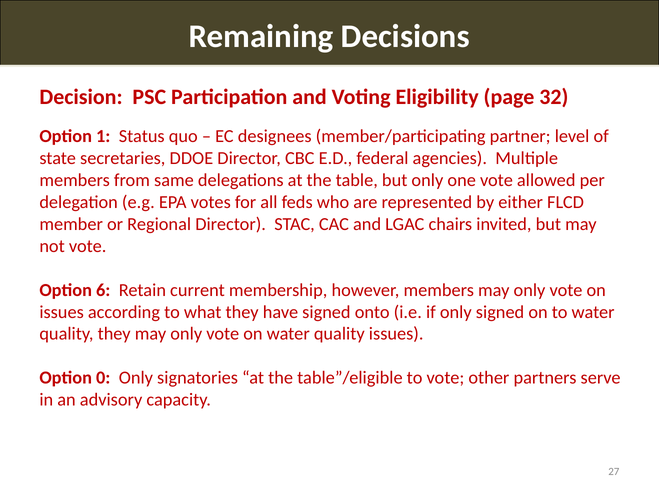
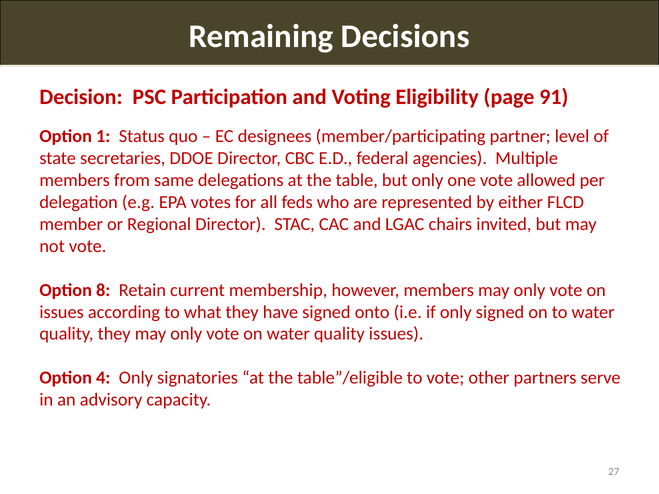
32: 32 -> 91
6: 6 -> 8
0: 0 -> 4
